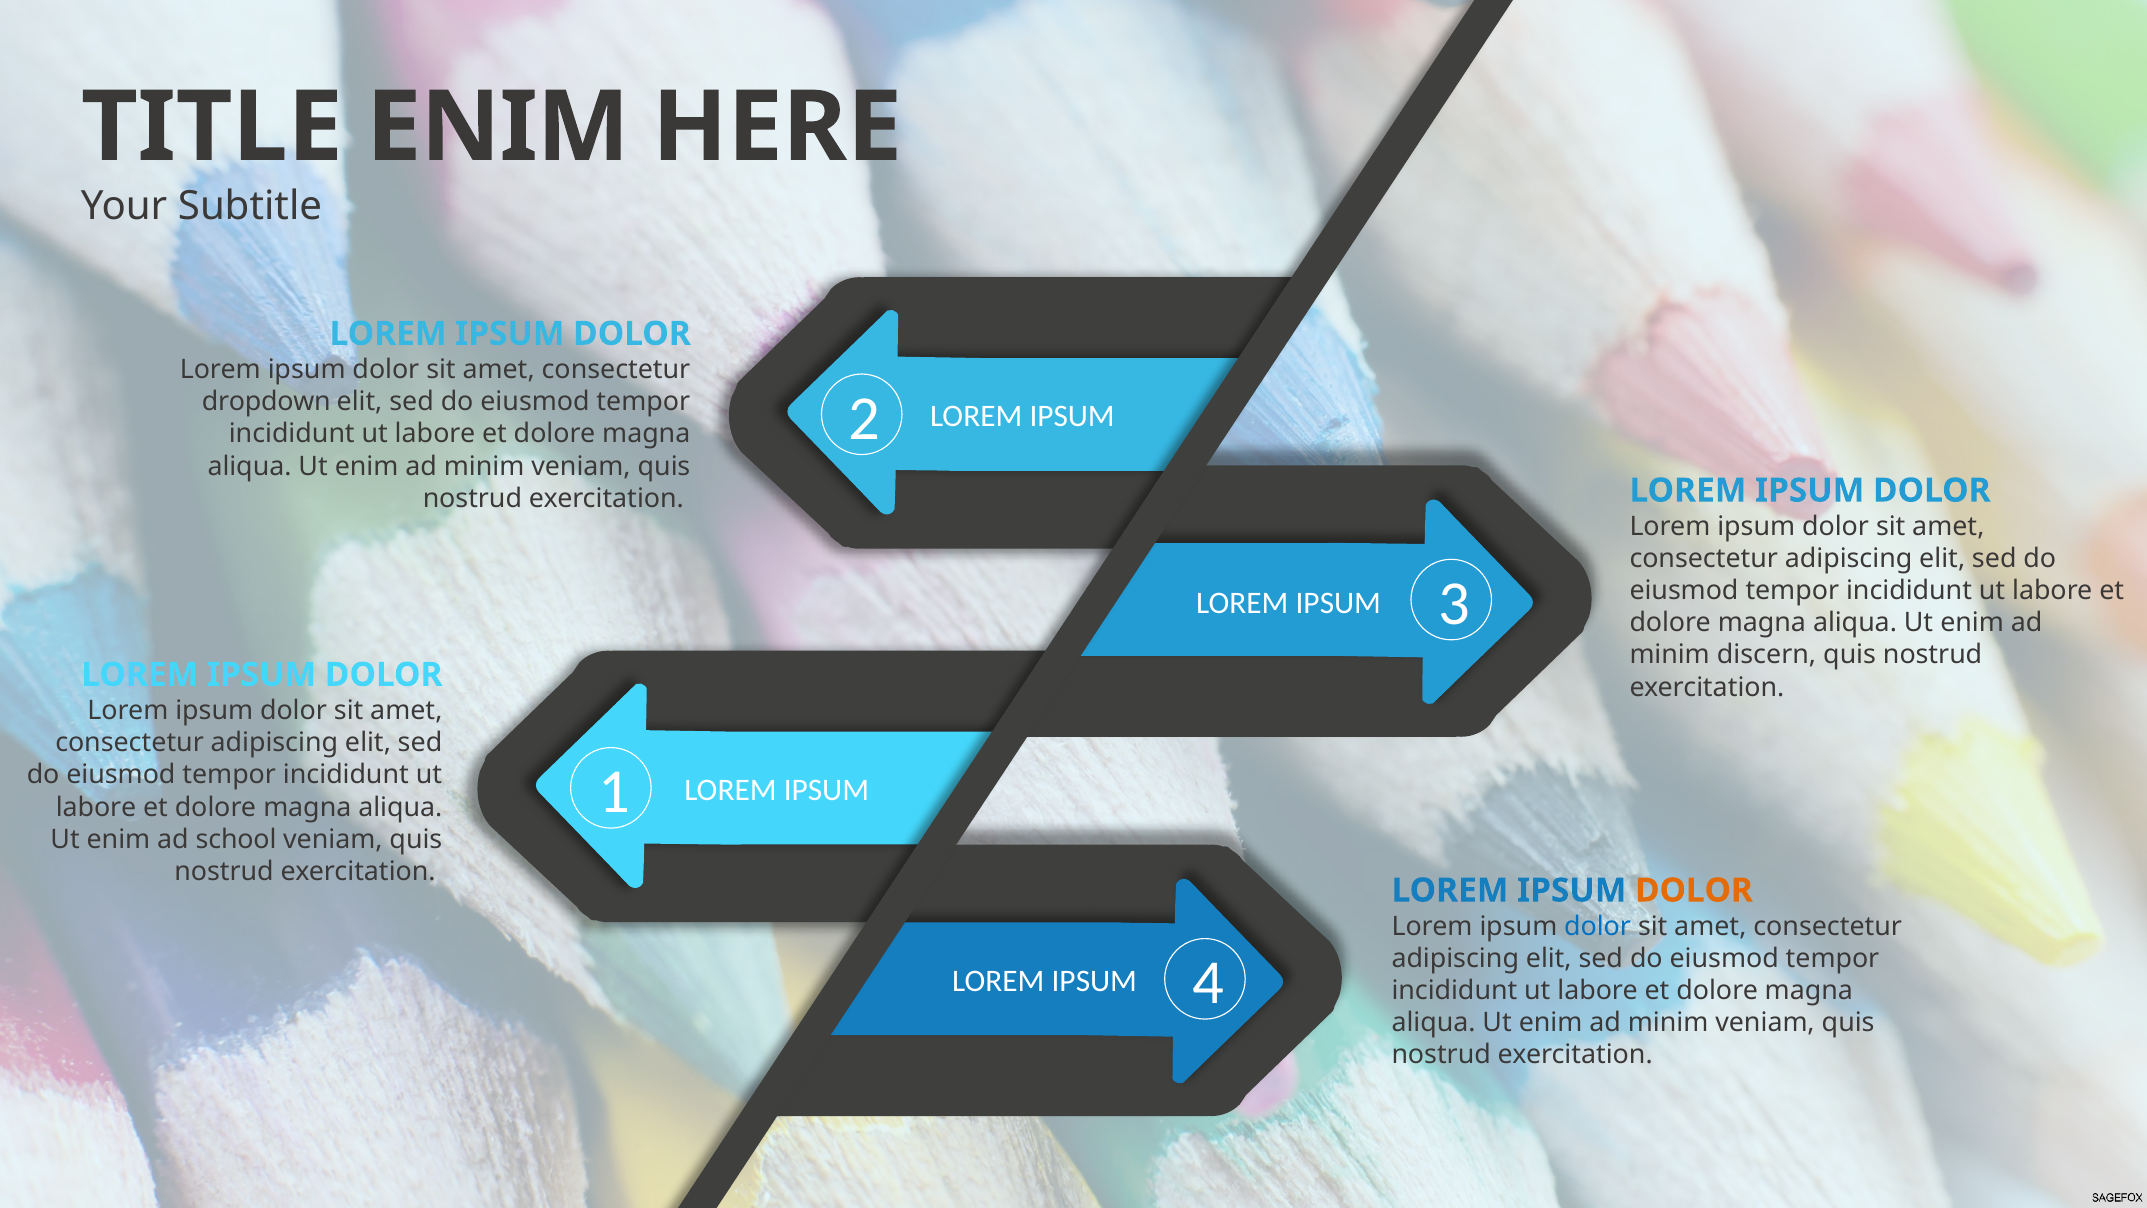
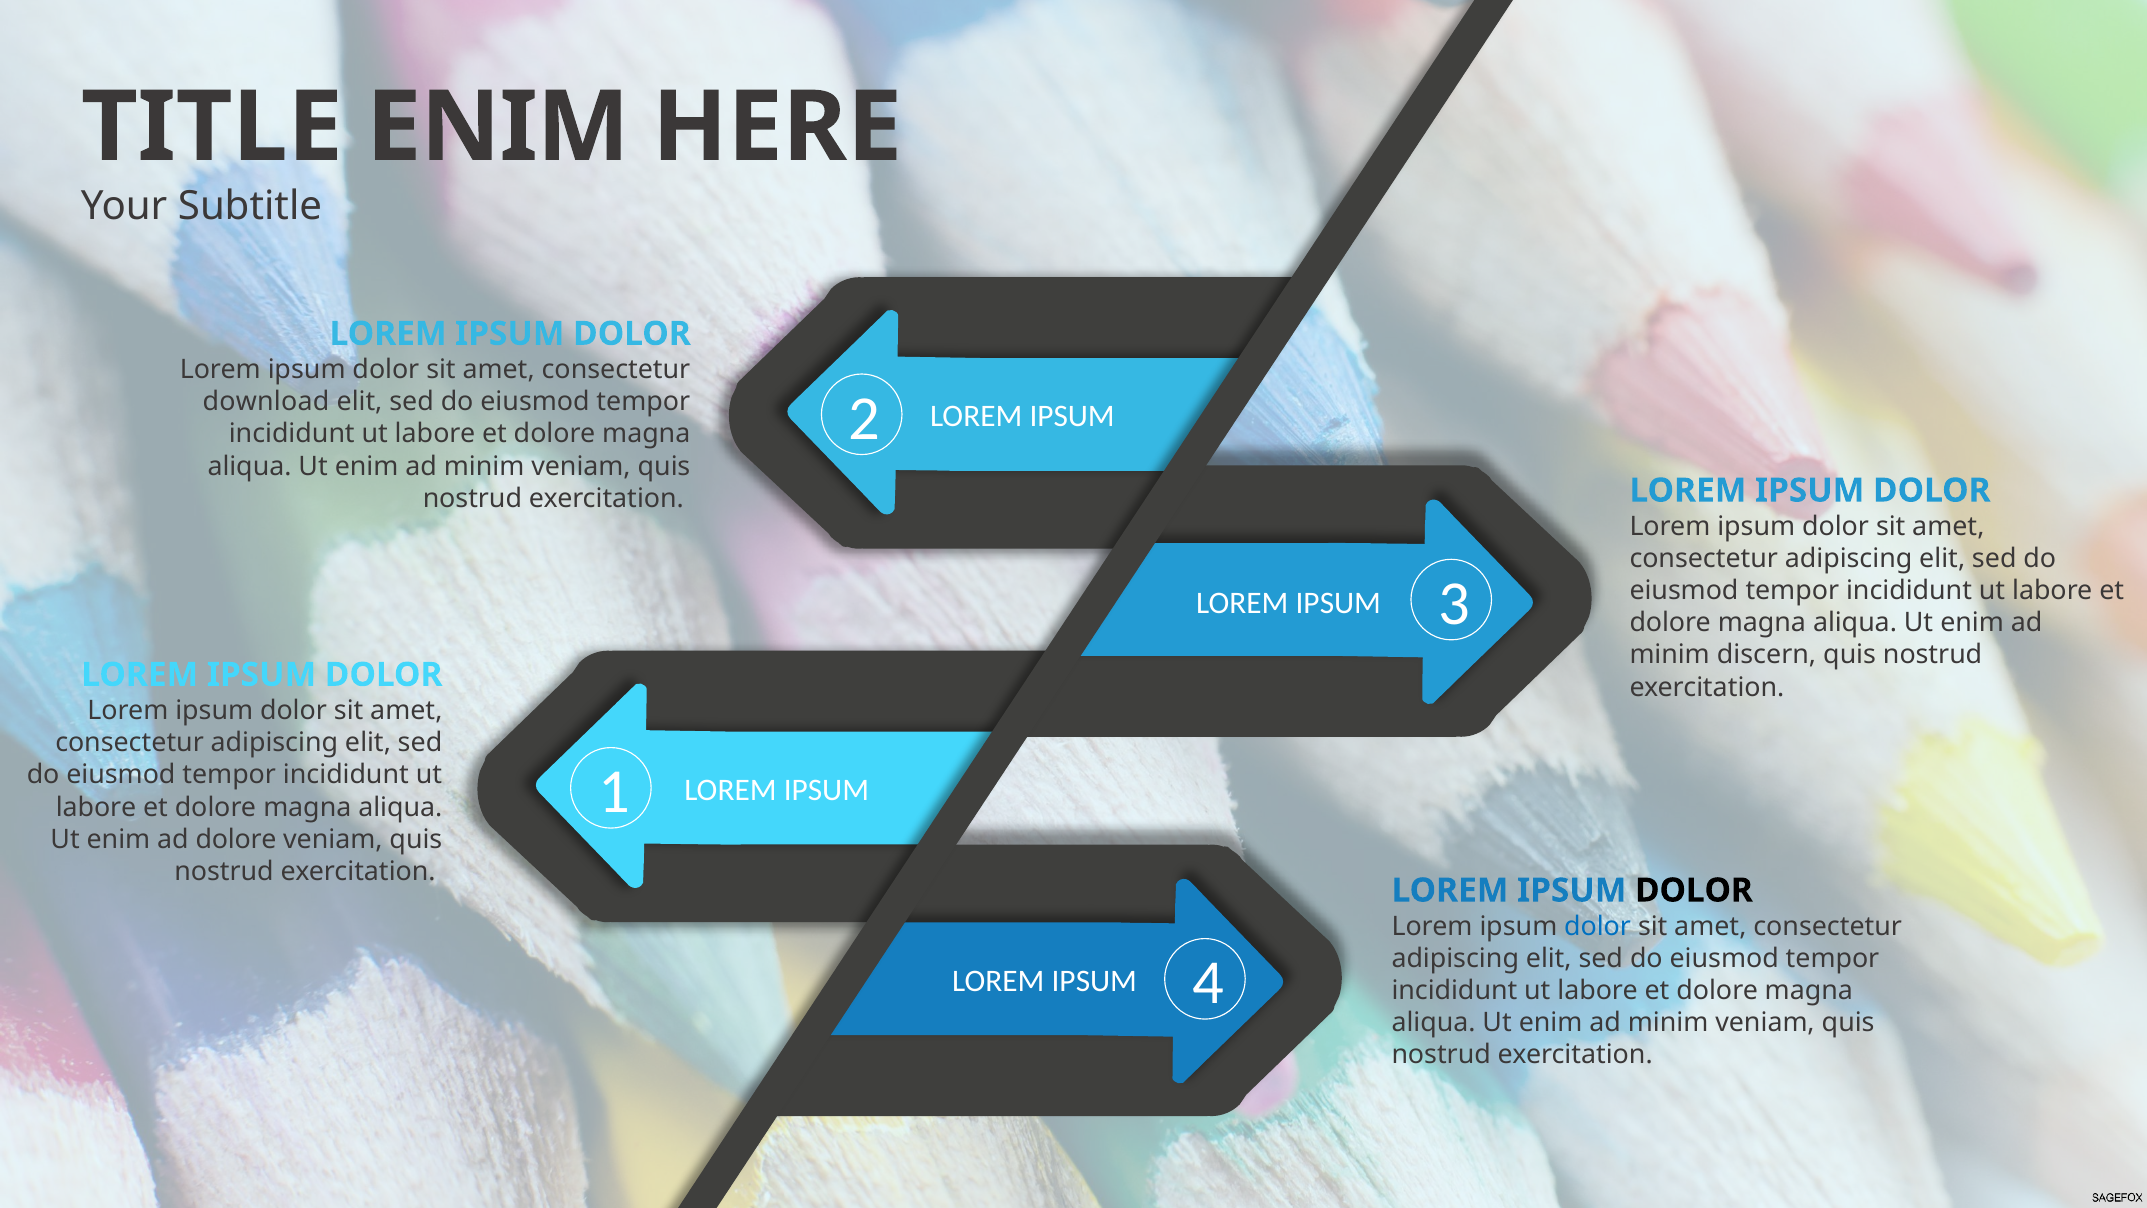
dropdown: dropdown -> download
ad school: school -> dolore
DOLOR at (1694, 890) colour: orange -> black
